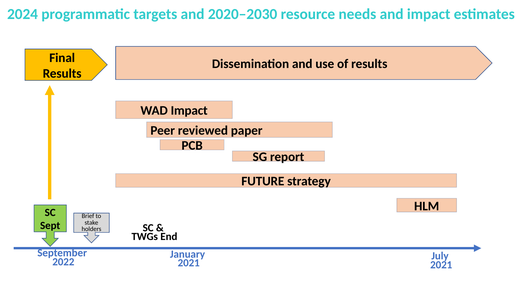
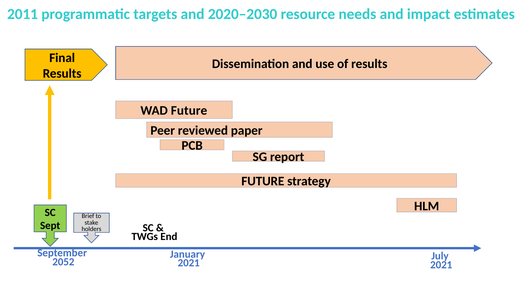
2024: 2024 -> 2011
WAD Impact: Impact -> Future
2022: 2022 -> 2052
